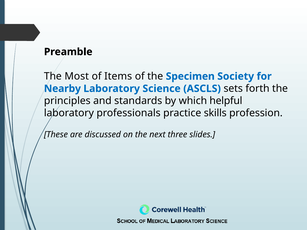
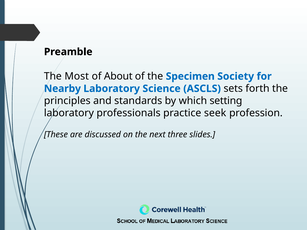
Items: Items -> About
helpful: helpful -> setting
skills: skills -> seek
